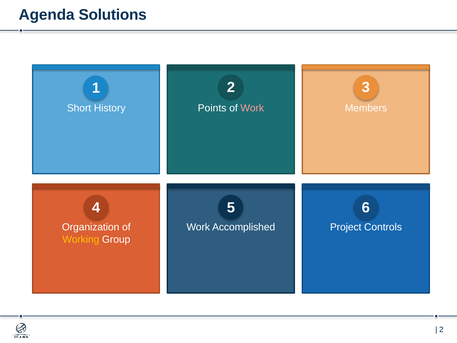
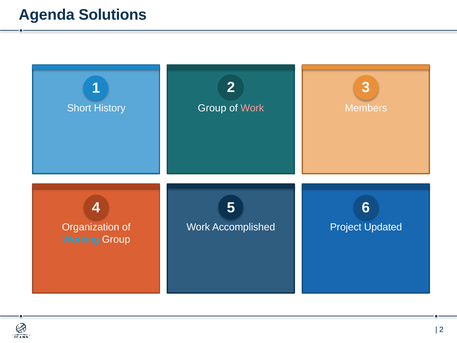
History Points: Points -> Group
Controls: Controls -> Updated
Working colour: yellow -> light blue
